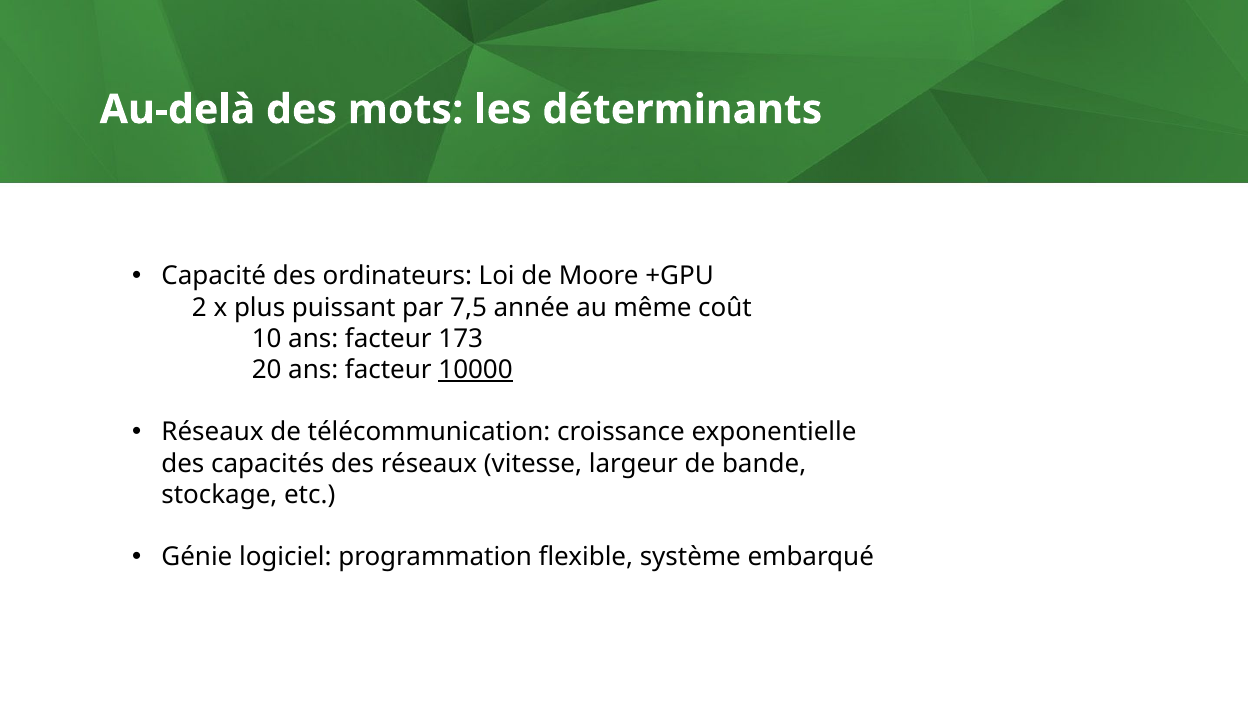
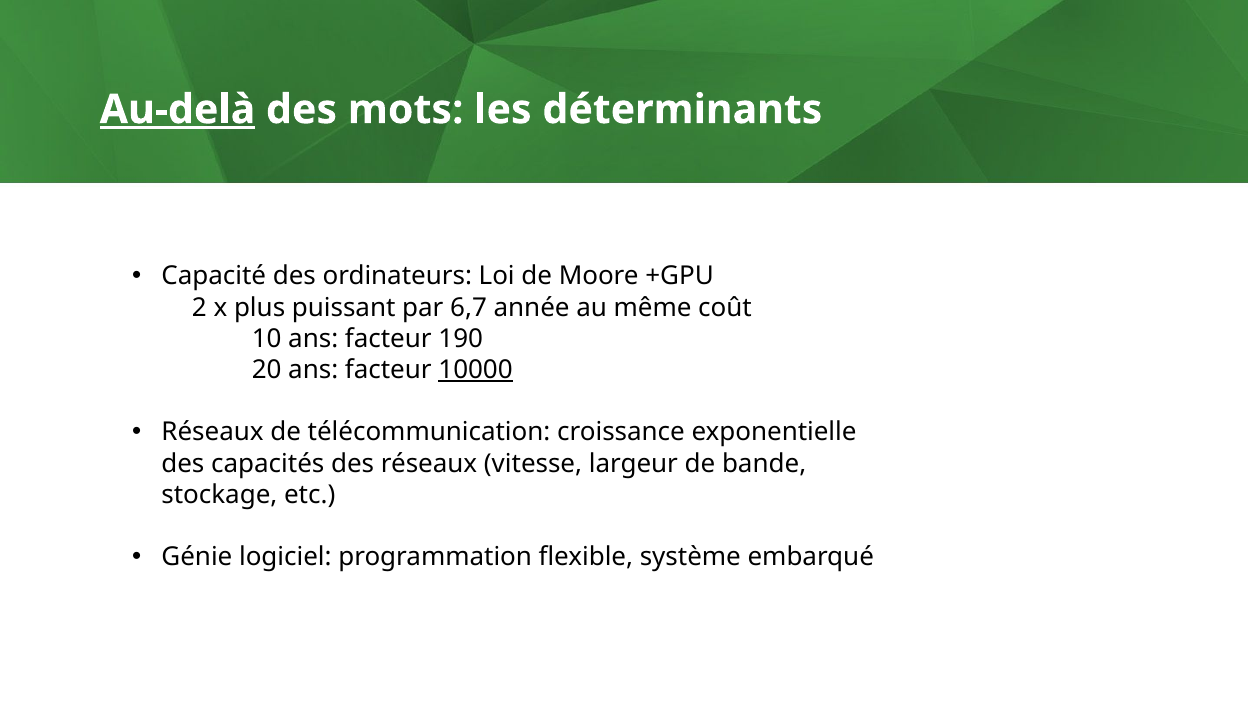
Au-delà underline: none -> present
7,5: 7,5 -> 6,7
173: 173 -> 190
